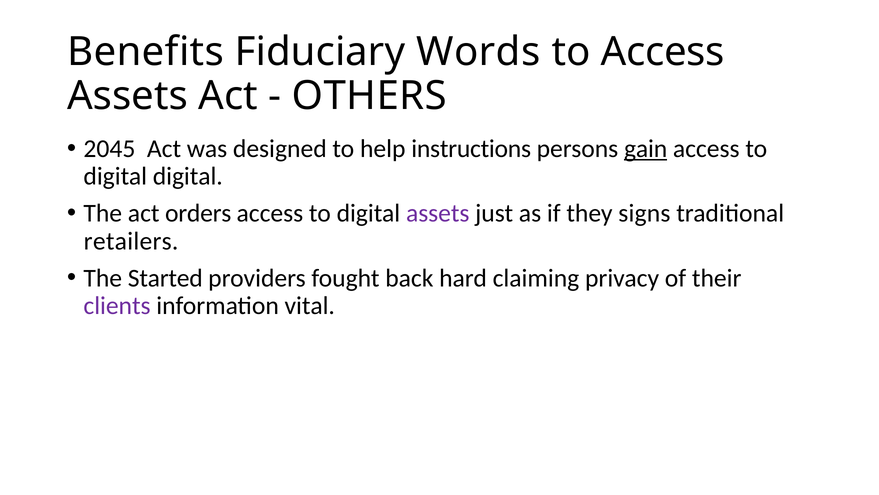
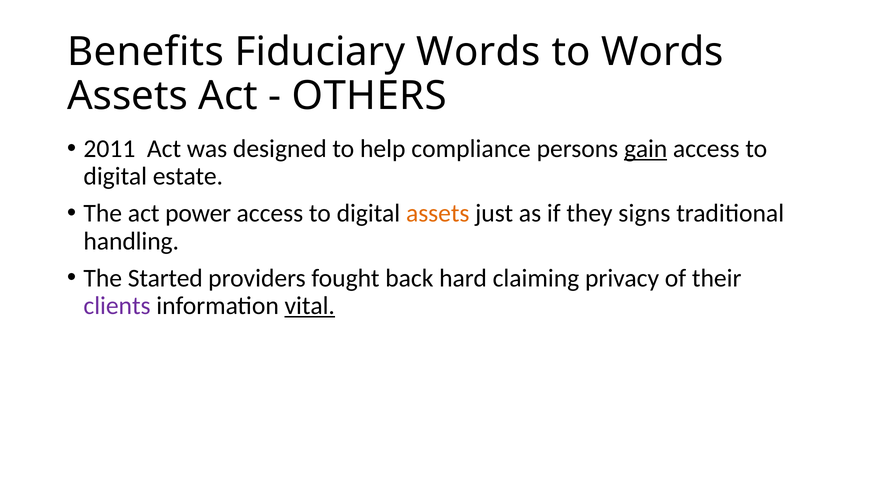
to Access: Access -> Words
2045: 2045 -> 2011
instructions: instructions -> compliance
digital digital: digital -> estate
orders: orders -> power
assets at (438, 213) colour: purple -> orange
retailers: retailers -> handling
vital underline: none -> present
